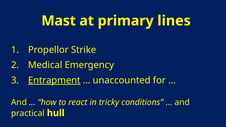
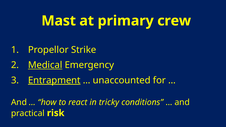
lines: lines -> crew
Medical underline: none -> present
hull: hull -> risk
